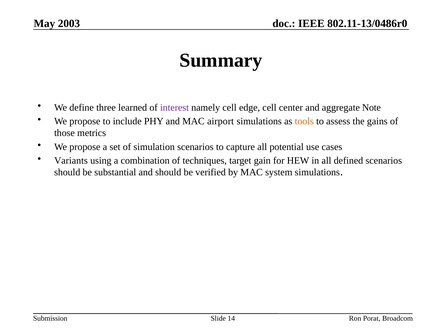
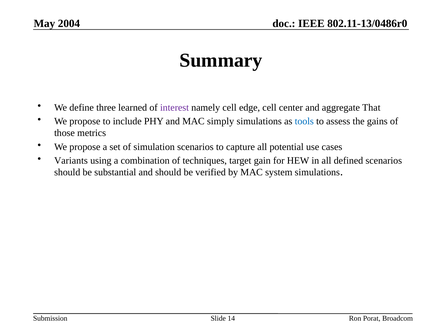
2003: 2003 -> 2004
Note: Note -> That
airport: airport -> simply
tools colour: orange -> blue
